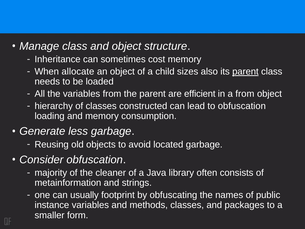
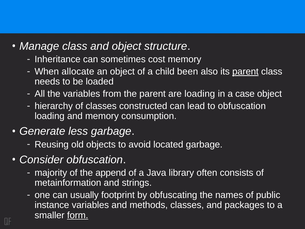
sizes: sizes -> been
are efficient: efficient -> loading
a from: from -> case
cleaner: cleaner -> append
form underline: none -> present
